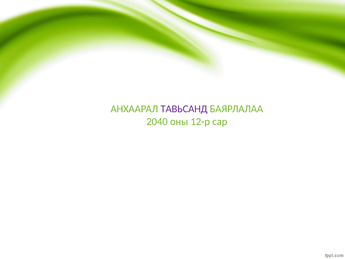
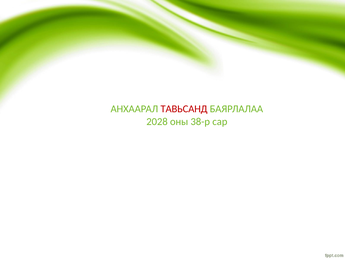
ТАВЬСАНД colour: purple -> red
2040: 2040 -> 2028
12-р: 12-р -> 38-р
